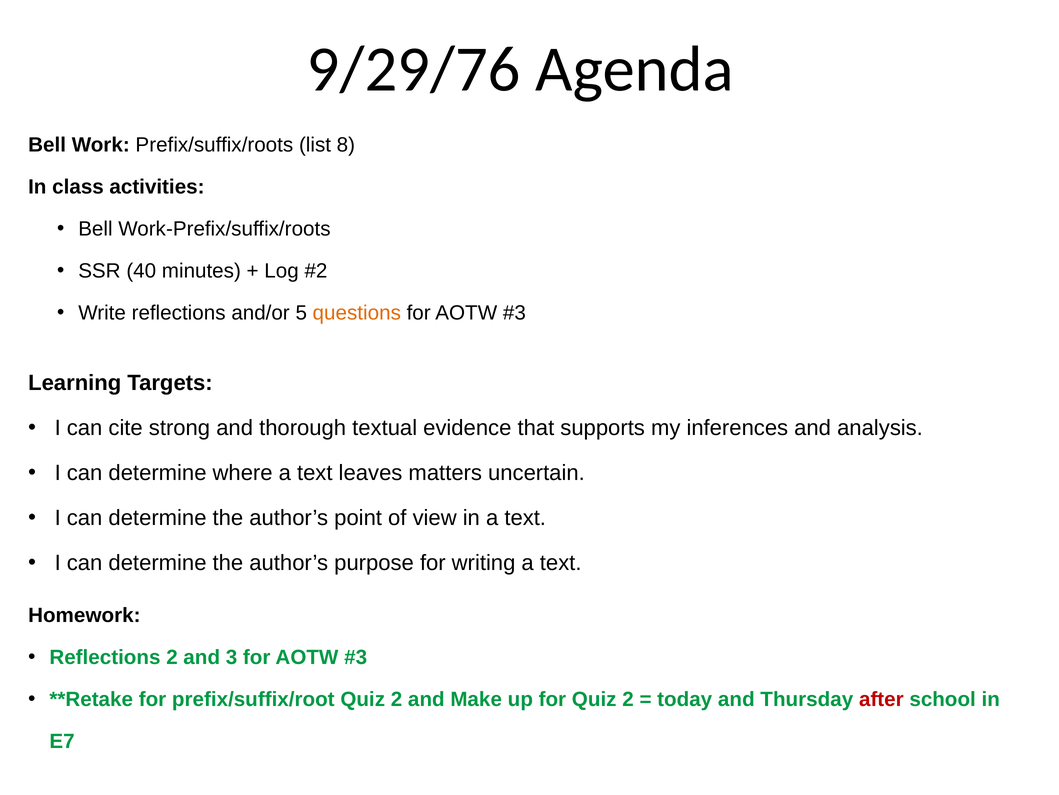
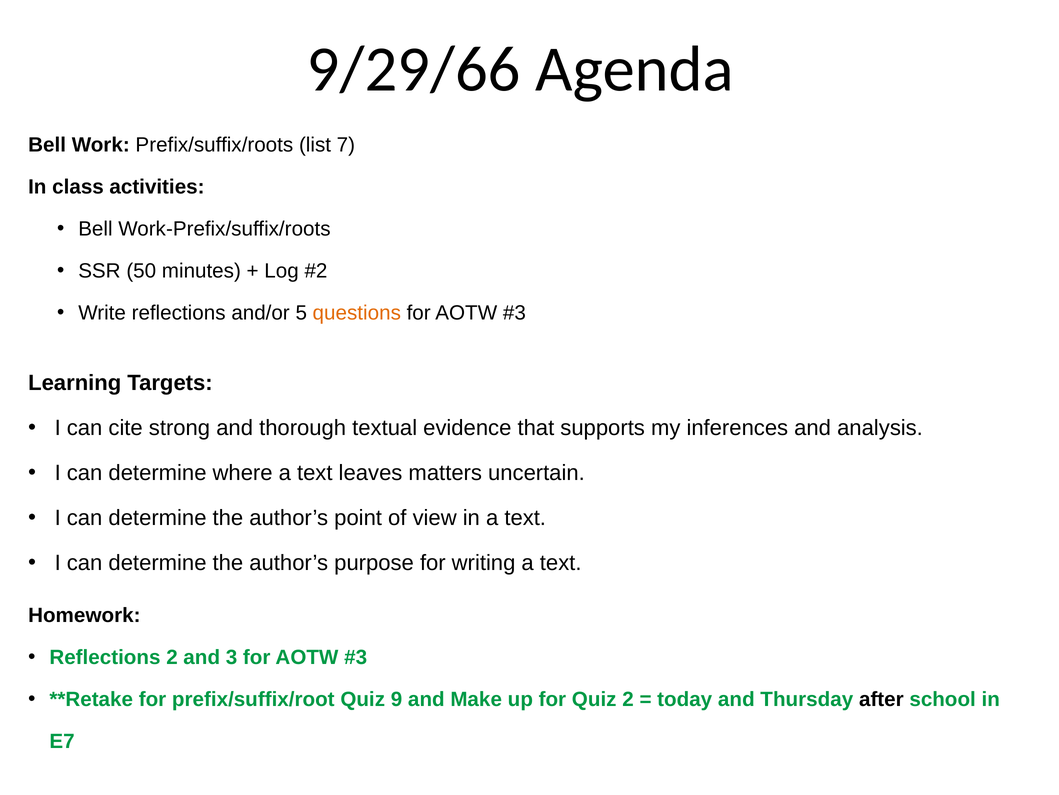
9/29/76: 9/29/76 -> 9/29/66
8: 8 -> 7
40: 40 -> 50
prefix/suffix/root Quiz 2: 2 -> 9
after colour: red -> black
